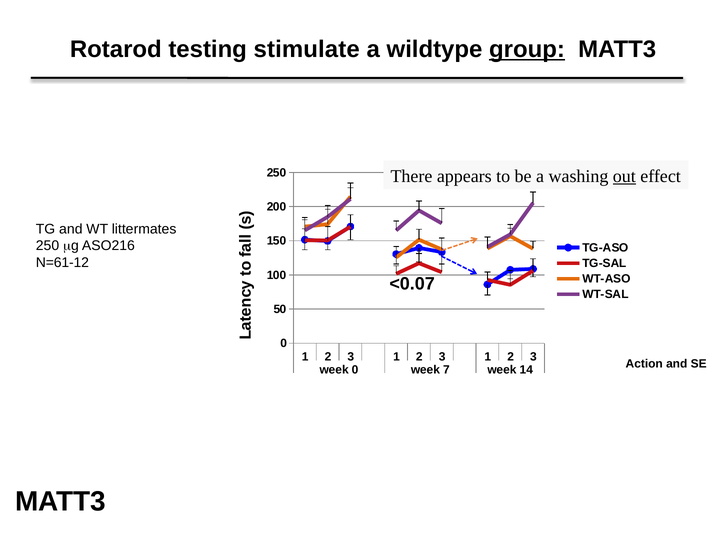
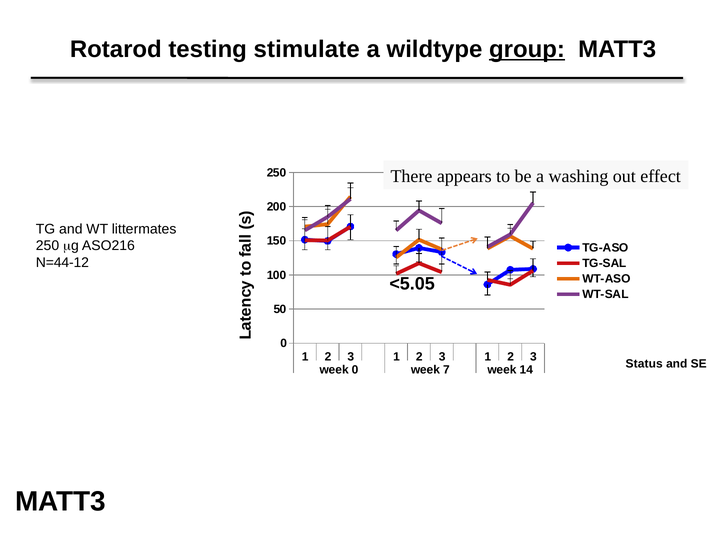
out underline: present -> none
N=61-12: N=61-12 -> N=44-12
<0.07: <0.07 -> <5.05
Action: Action -> Status
